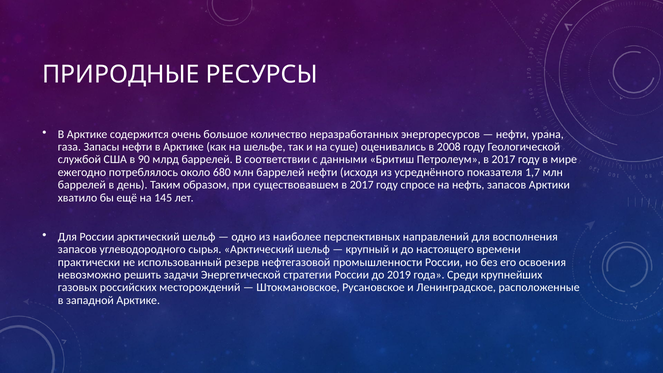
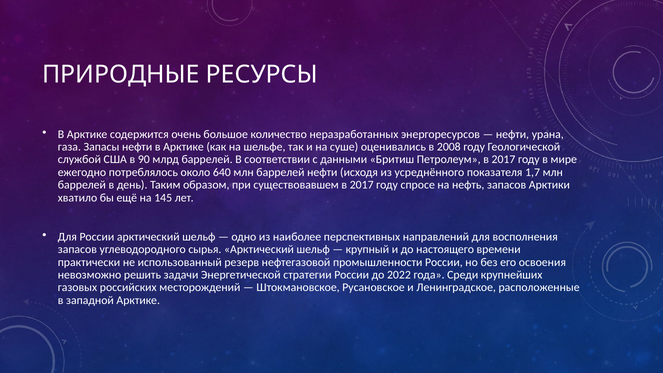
680: 680 -> 640
2019: 2019 -> 2022
